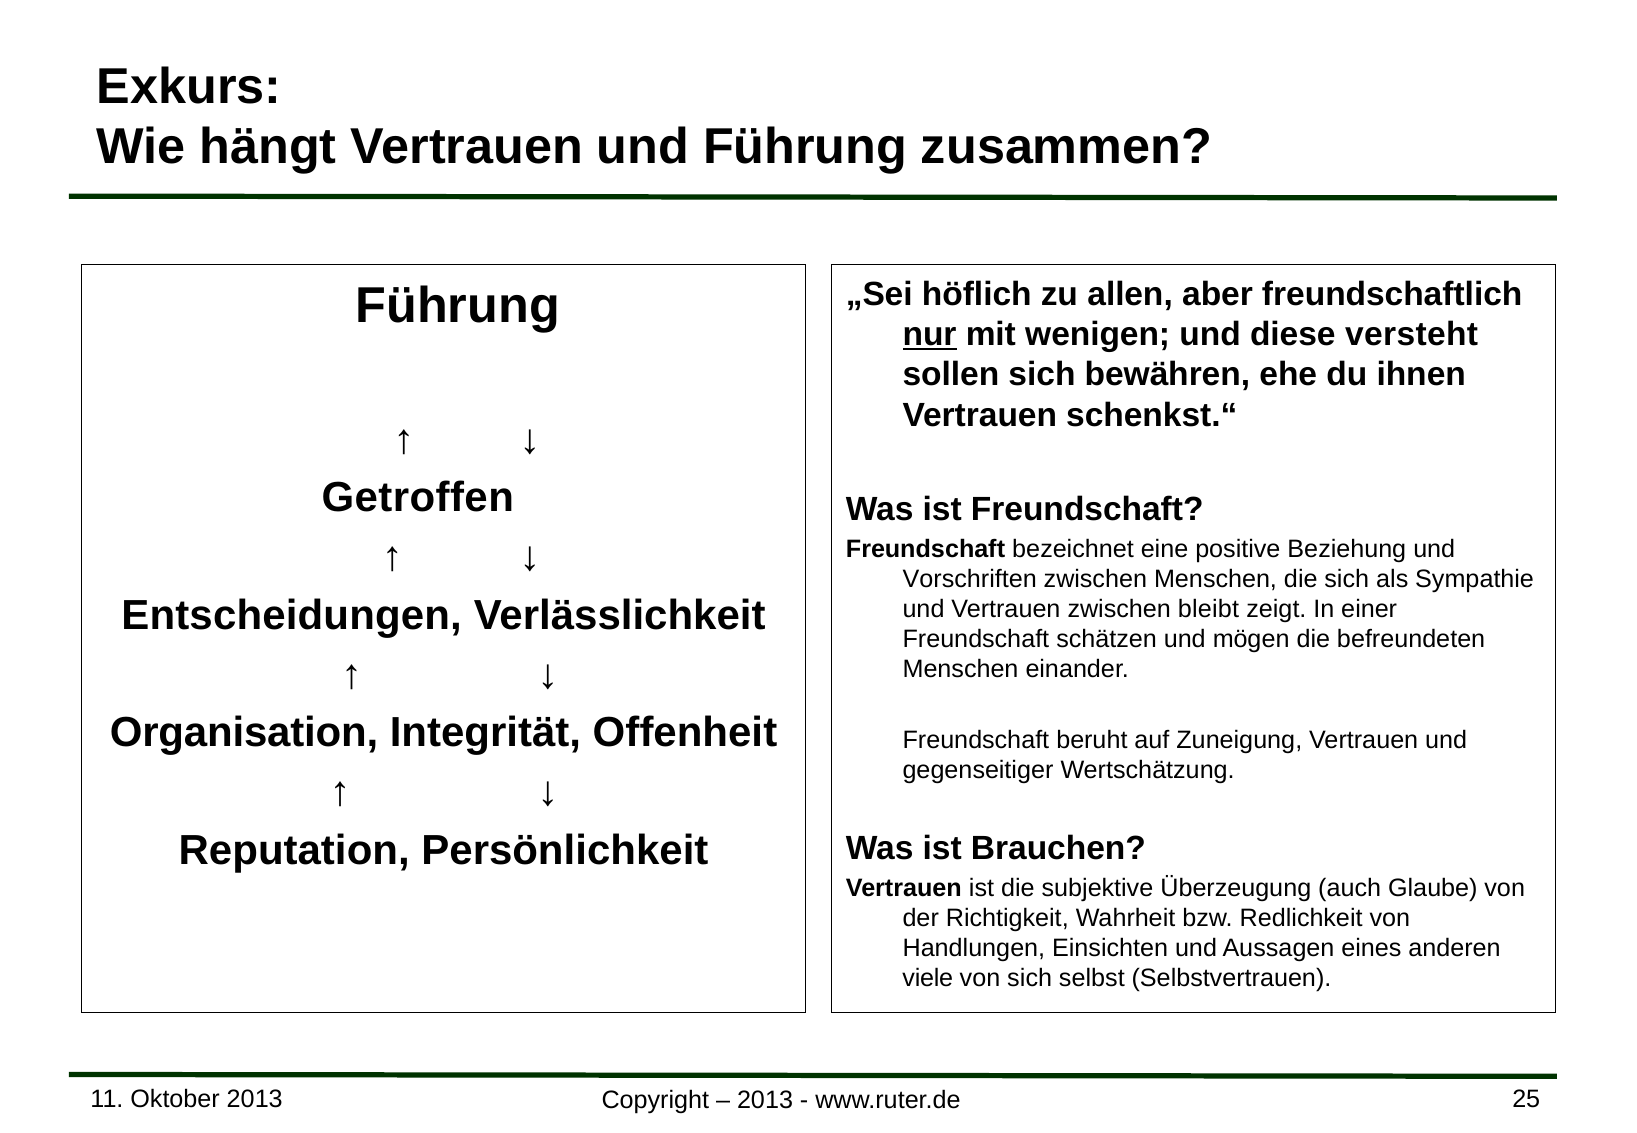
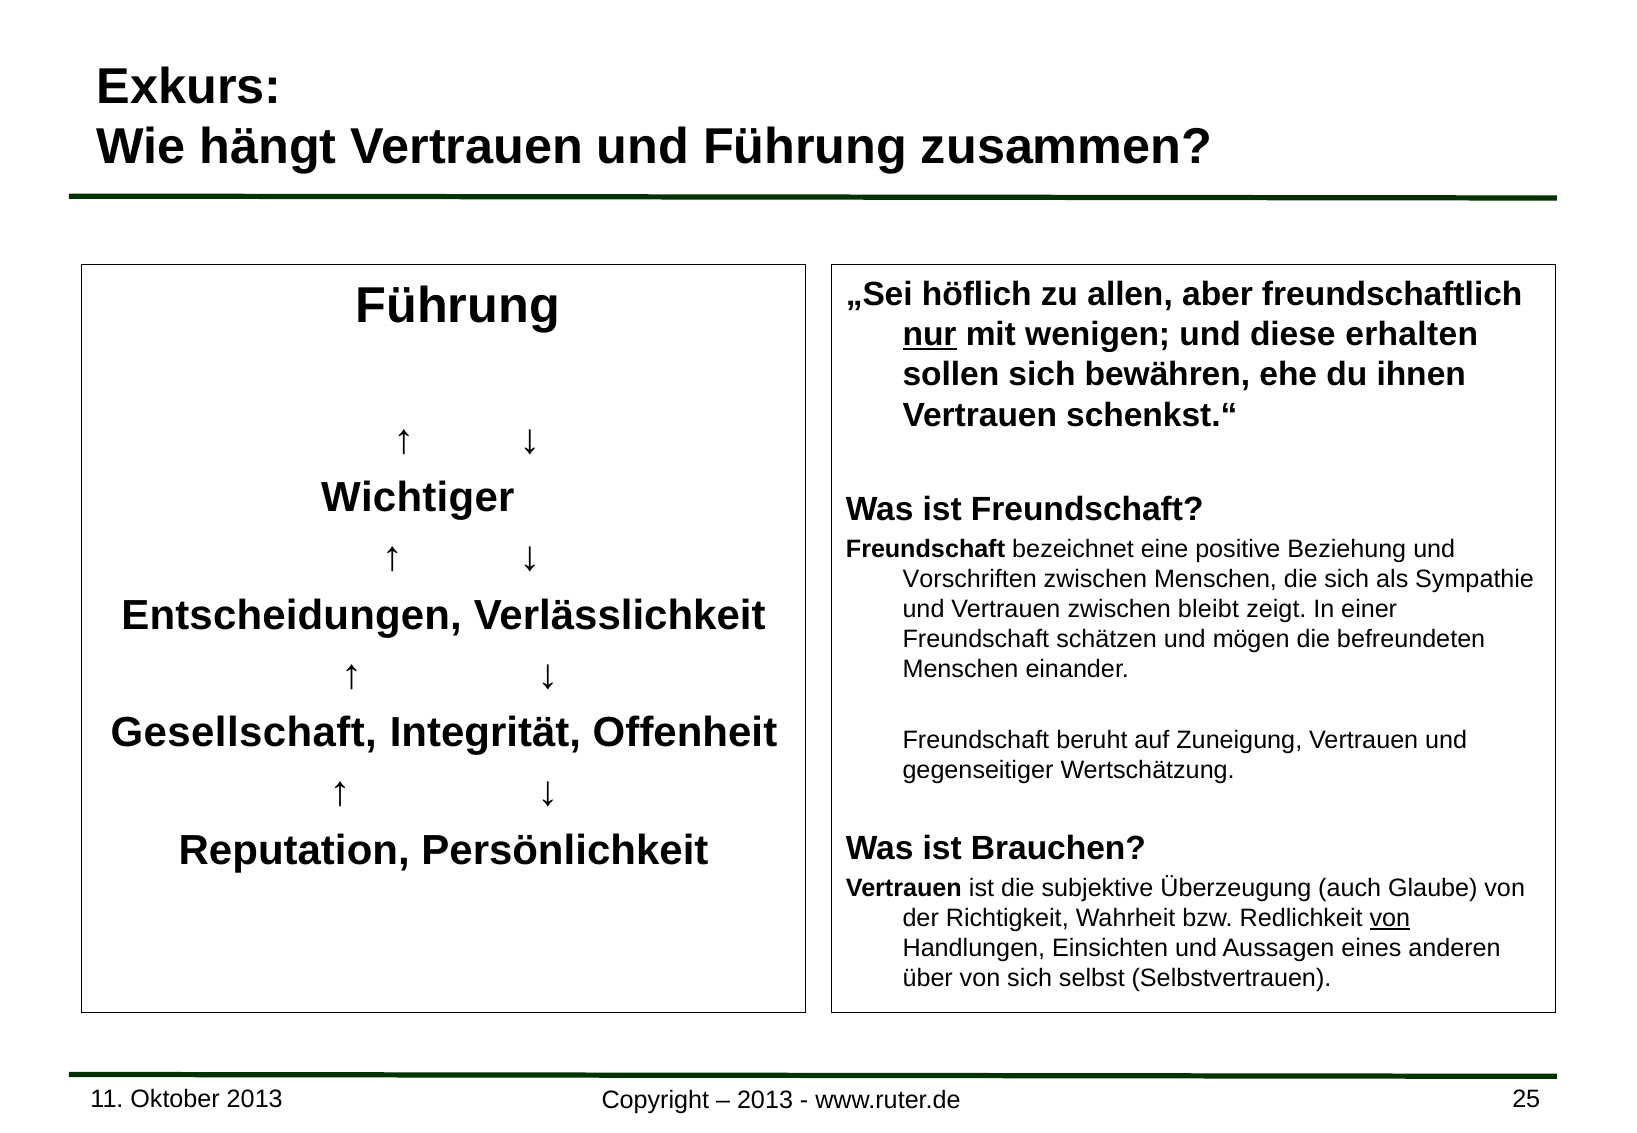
versteht: versteht -> erhalten
Getroffen: Getroffen -> Wichtiger
Organisation: Organisation -> Gesellschaft
von at (1390, 918) underline: none -> present
viele: viele -> über
